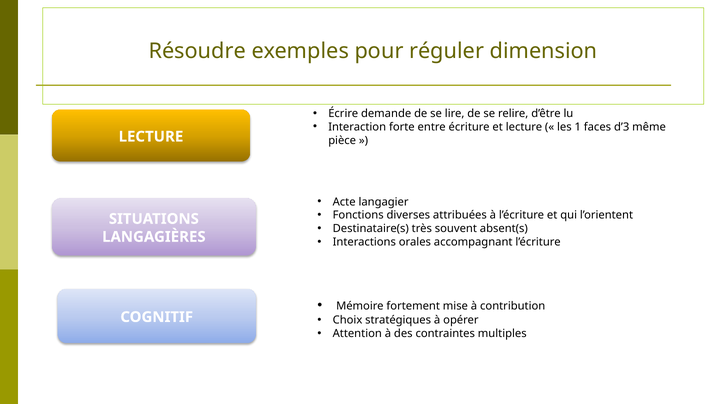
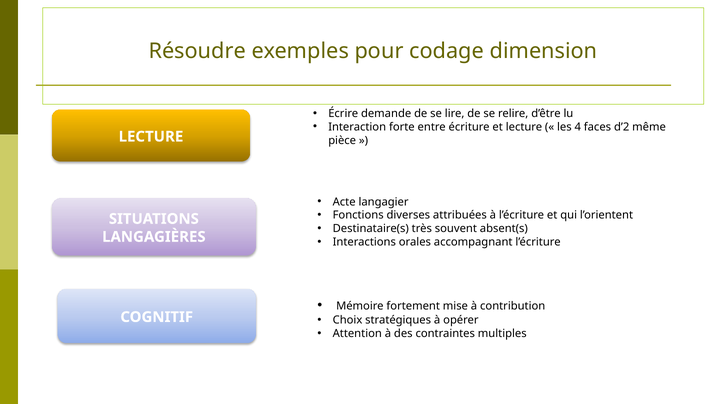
réguler: réguler -> codage
1: 1 -> 4
d’3: d’3 -> d’2
